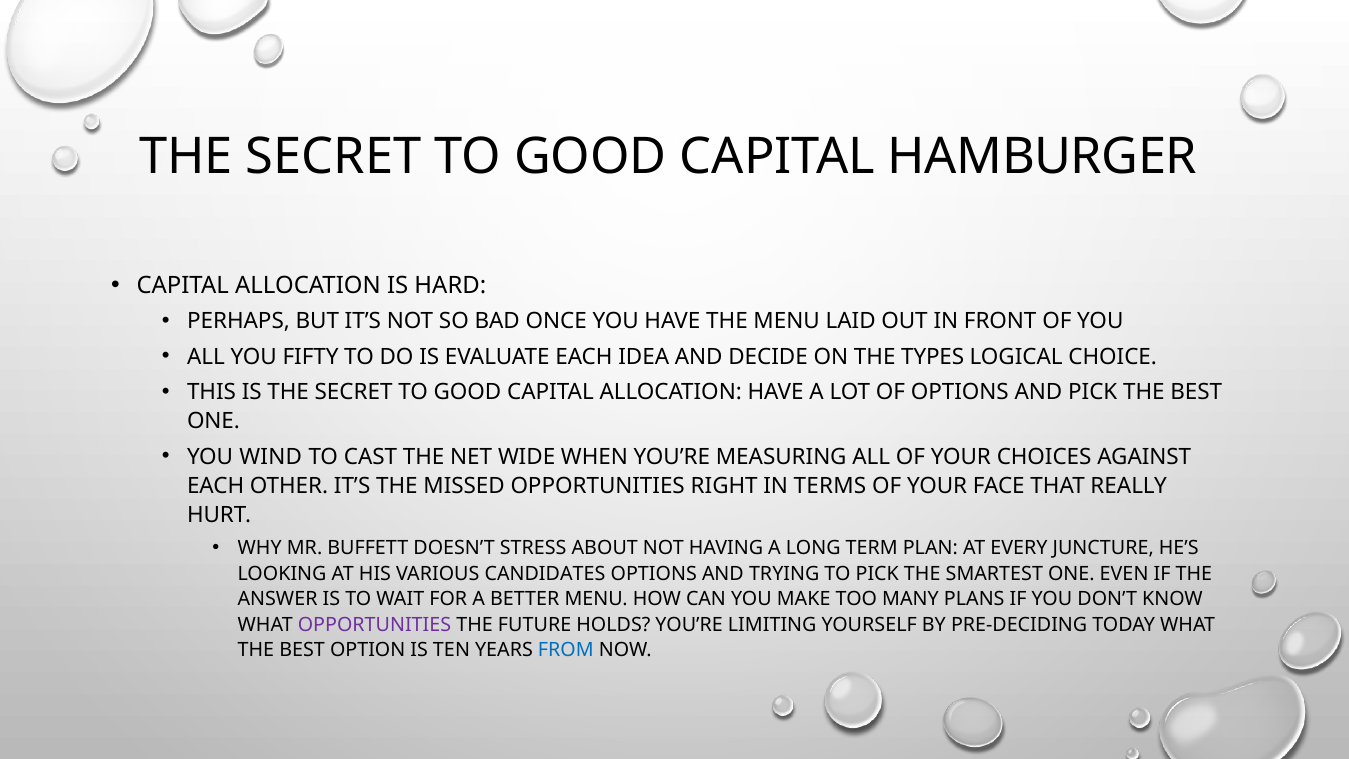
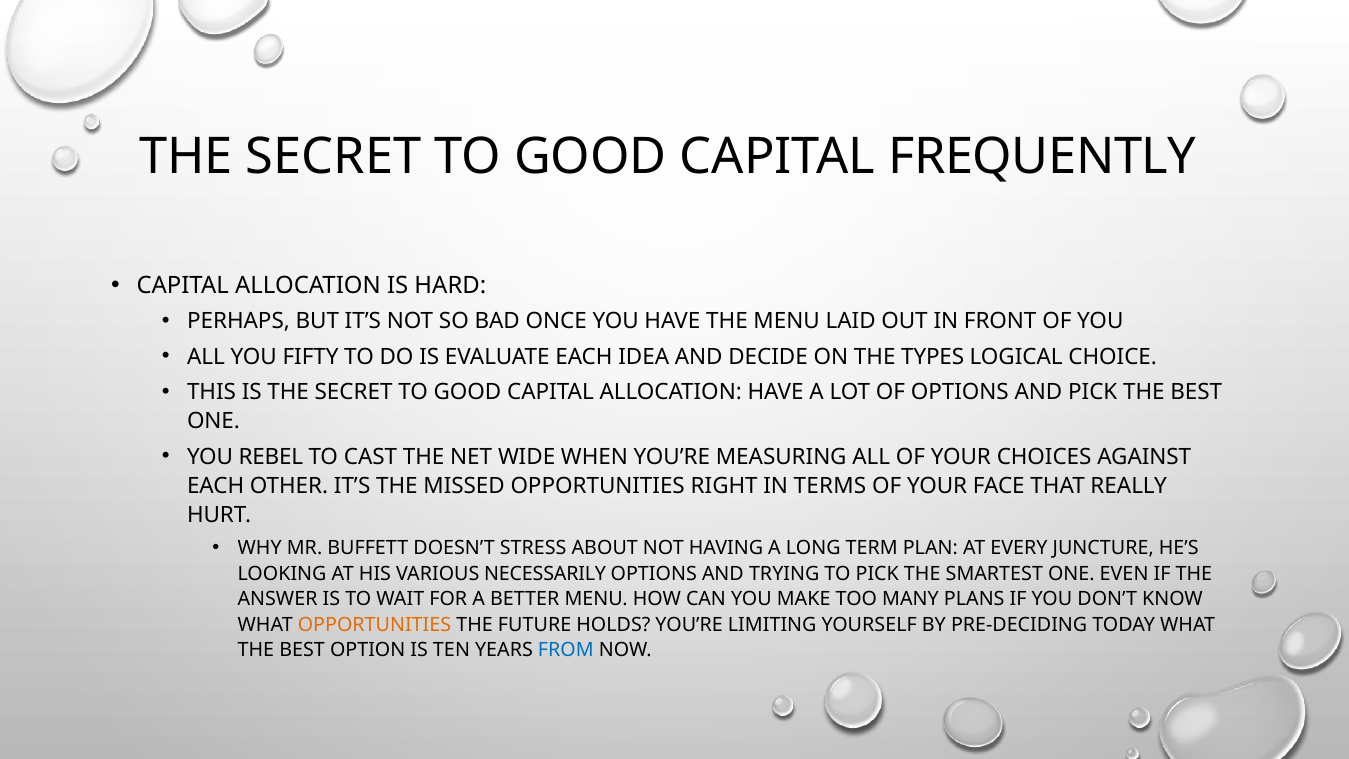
HAMBURGER: HAMBURGER -> FREQUENTLY
WIND: WIND -> REBEL
CANDIDATES: CANDIDATES -> NECESSARILY
OPPORTUNITIES at (374, 625) colour: purple -> orange
